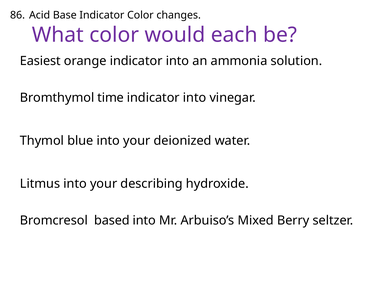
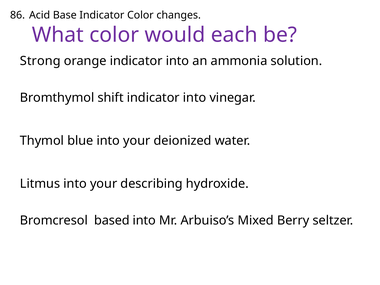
Easiest: Easiest -> Strong
time: time -> shift
